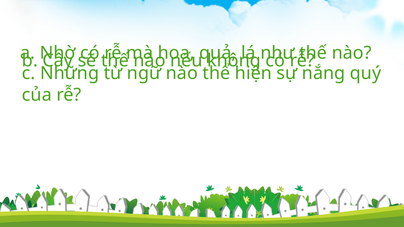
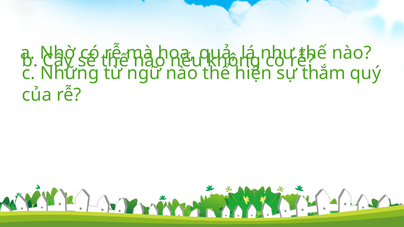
nắng: nắng -> thắm
